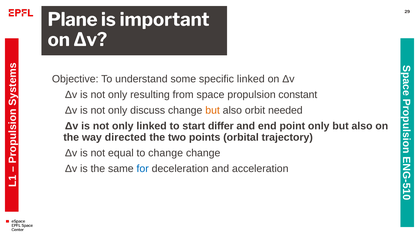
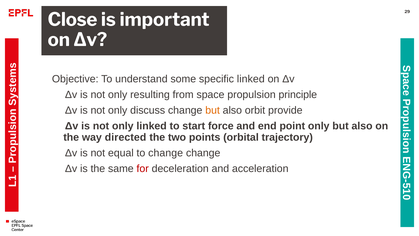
Plane: Plane -> Close
constant: constant -> principle
needed: needed -> provide
differ: differ -> force
for colour: blue -> red
